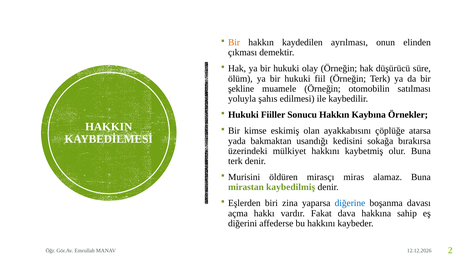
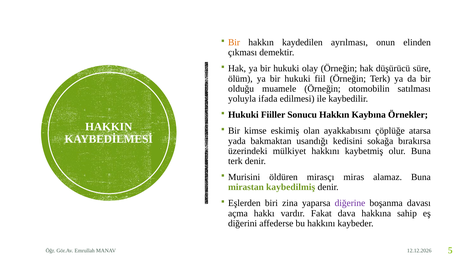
şekline: şekline -> olduğu
şahıs: şahıs -> ifada
diğerine colour: blue -> purple
2: 2 -> 5
